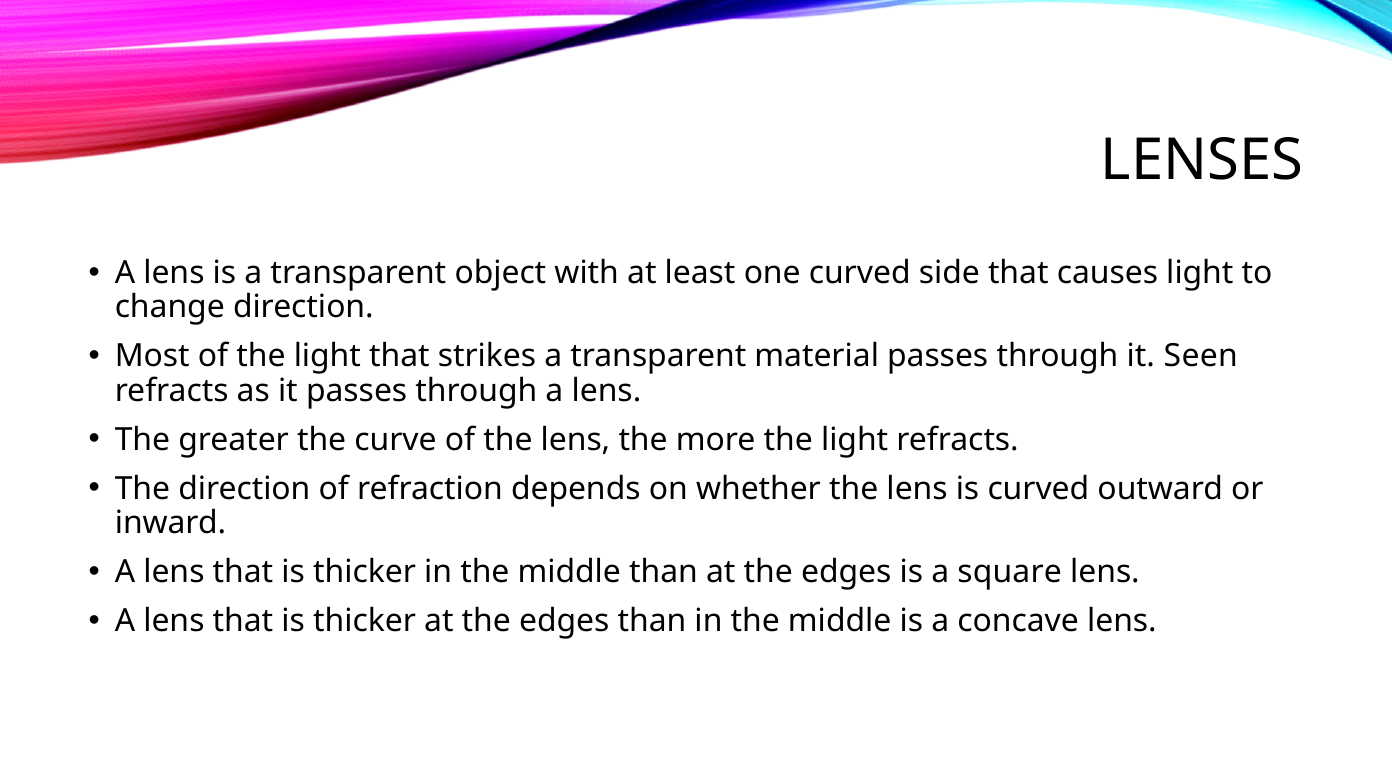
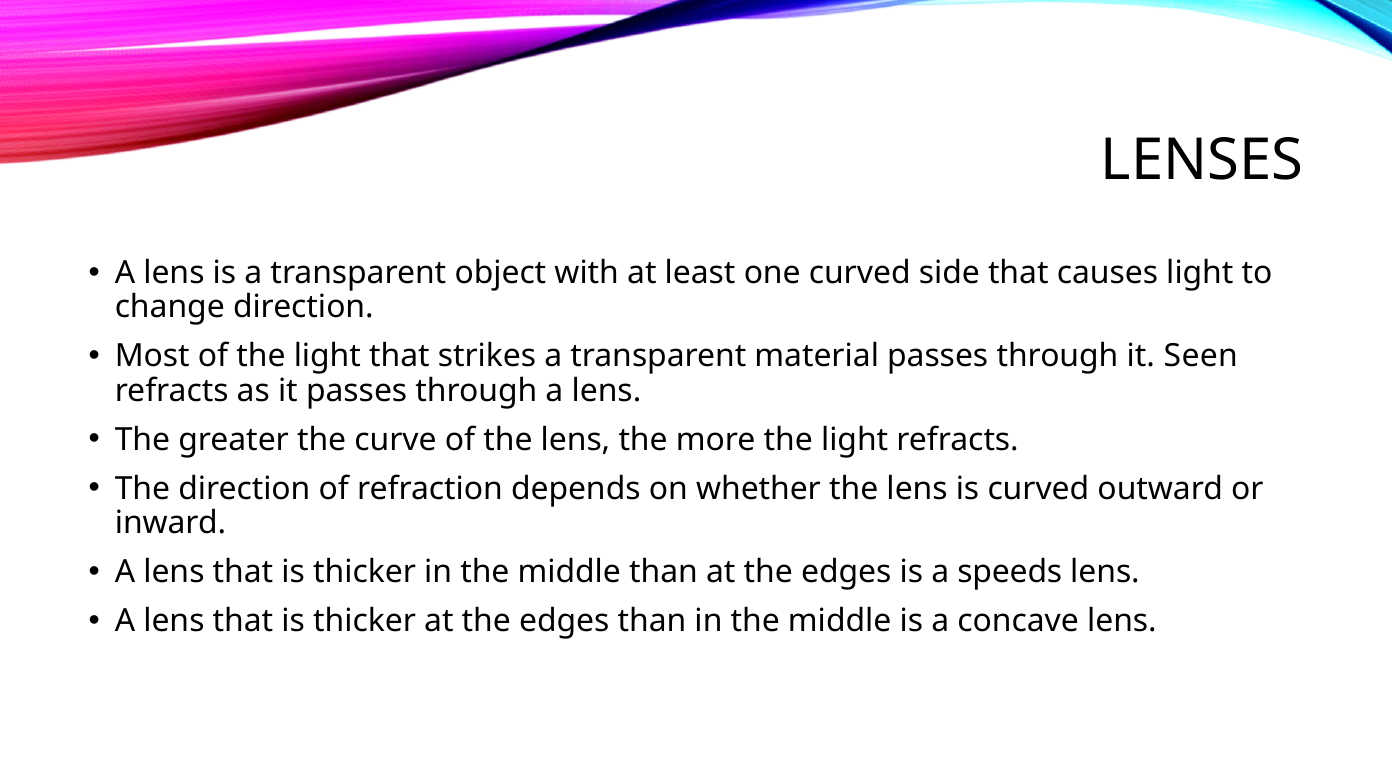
square: square -> speeds
